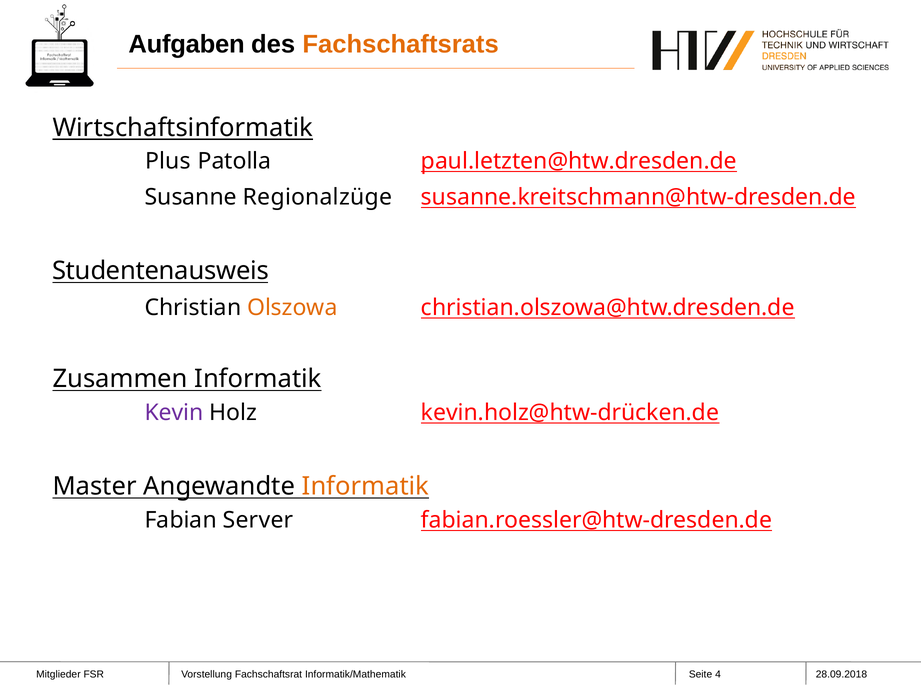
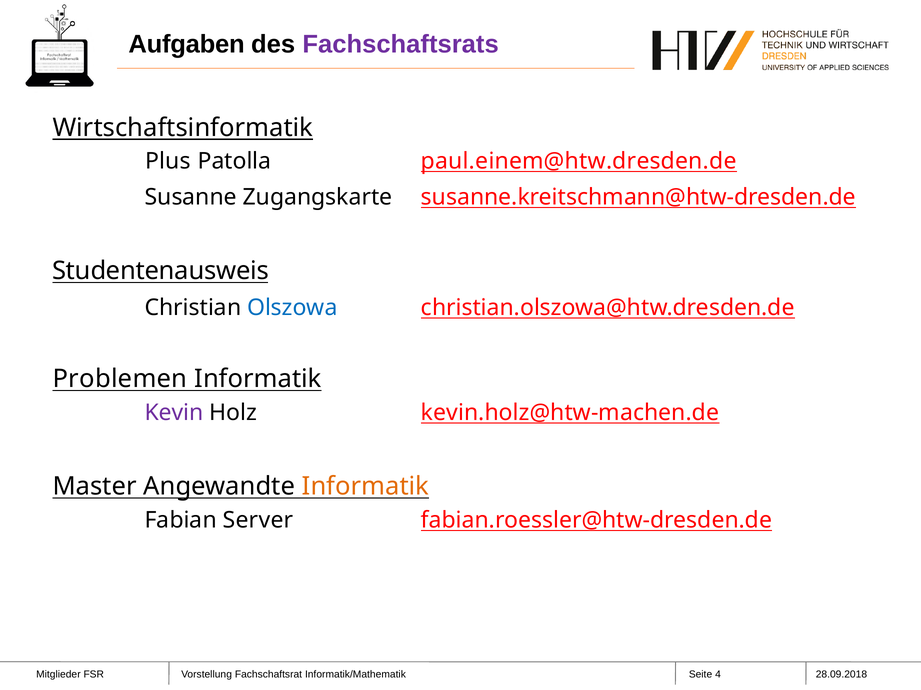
Fachschaftsrats colour: orange -> purple
paul.letzten@htw.dresden.de: paul.letzten@htw.dresden.de -> paul.einem@htw.dresden.de
Regionalzüge: Regionalzüge -> Zugangskarte
Olszowa colour: orange -> blue
Zusammen: Zusammen -> Problemen
kevin.holz@htw-drücken.de: kevin.holz@htw-drücken.de -> kevin.holz@htw-machen.de
